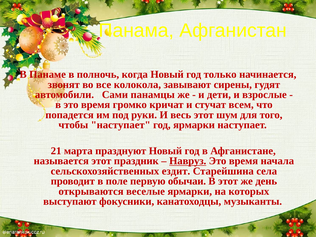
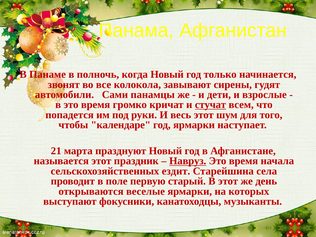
стучат underline: none -> present
чтобы наступает: наступает -> календаре
обычаи: обычаи -> старый
